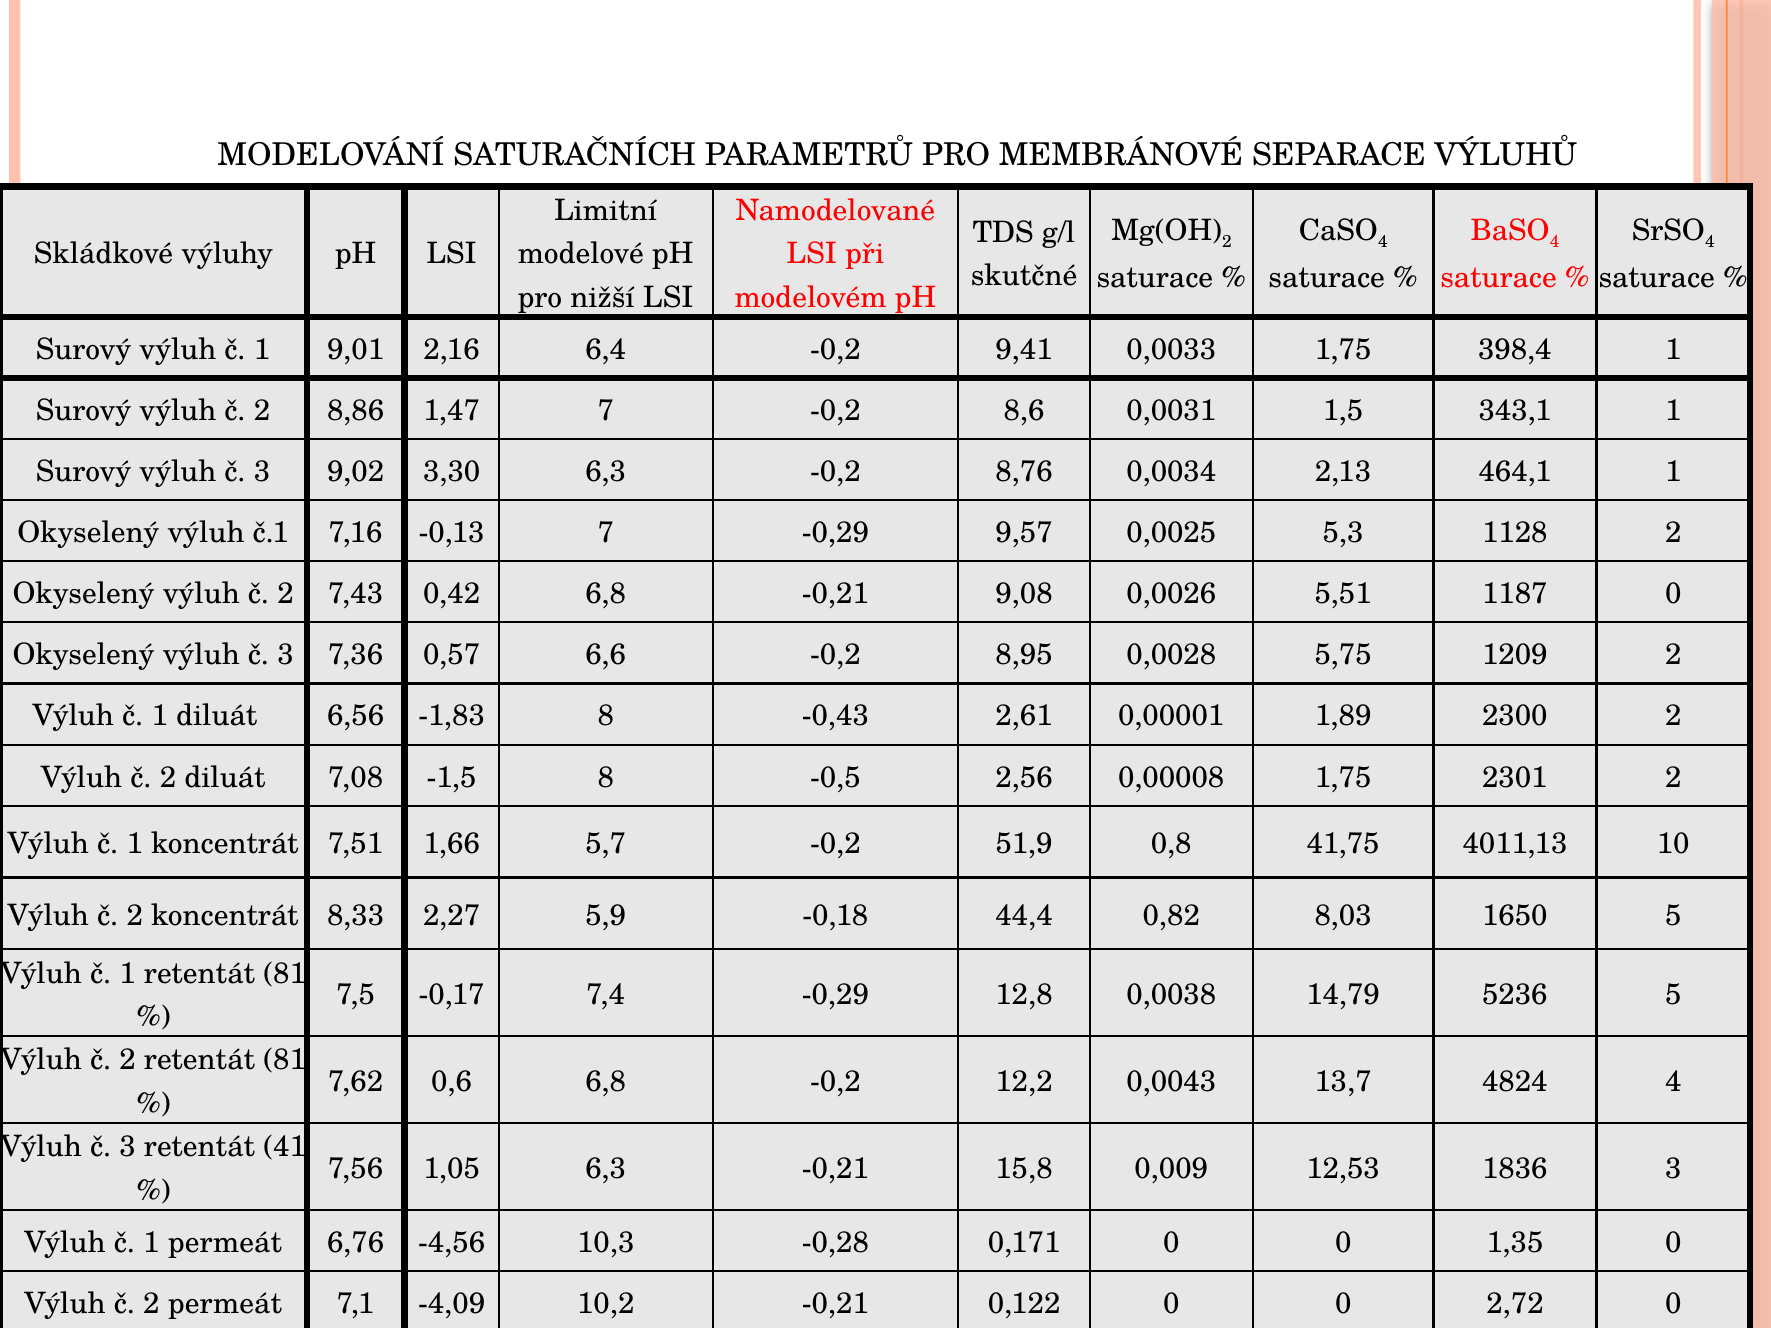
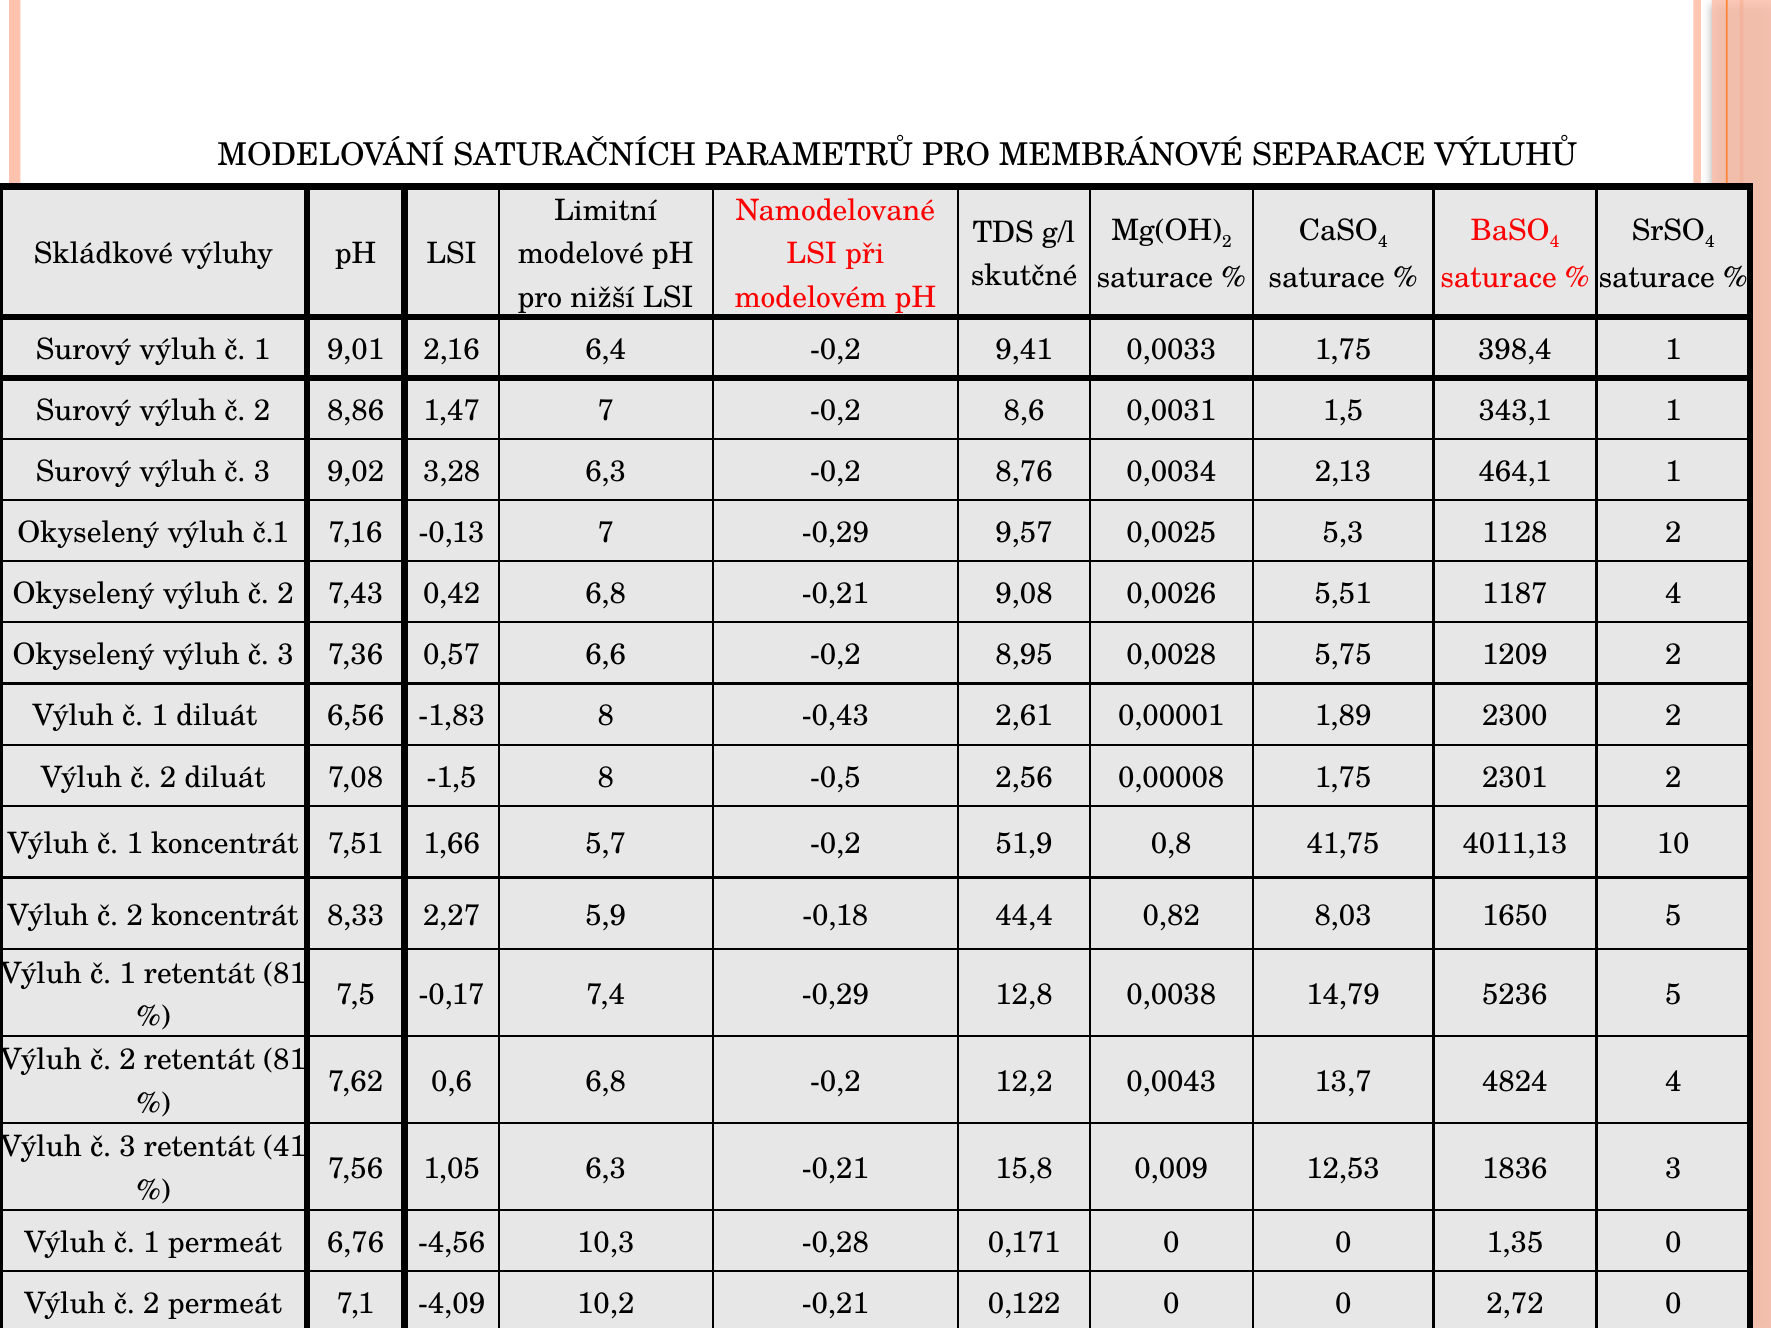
3,30: 3,30 -> 3,28
1187 0: 0 -> 4
